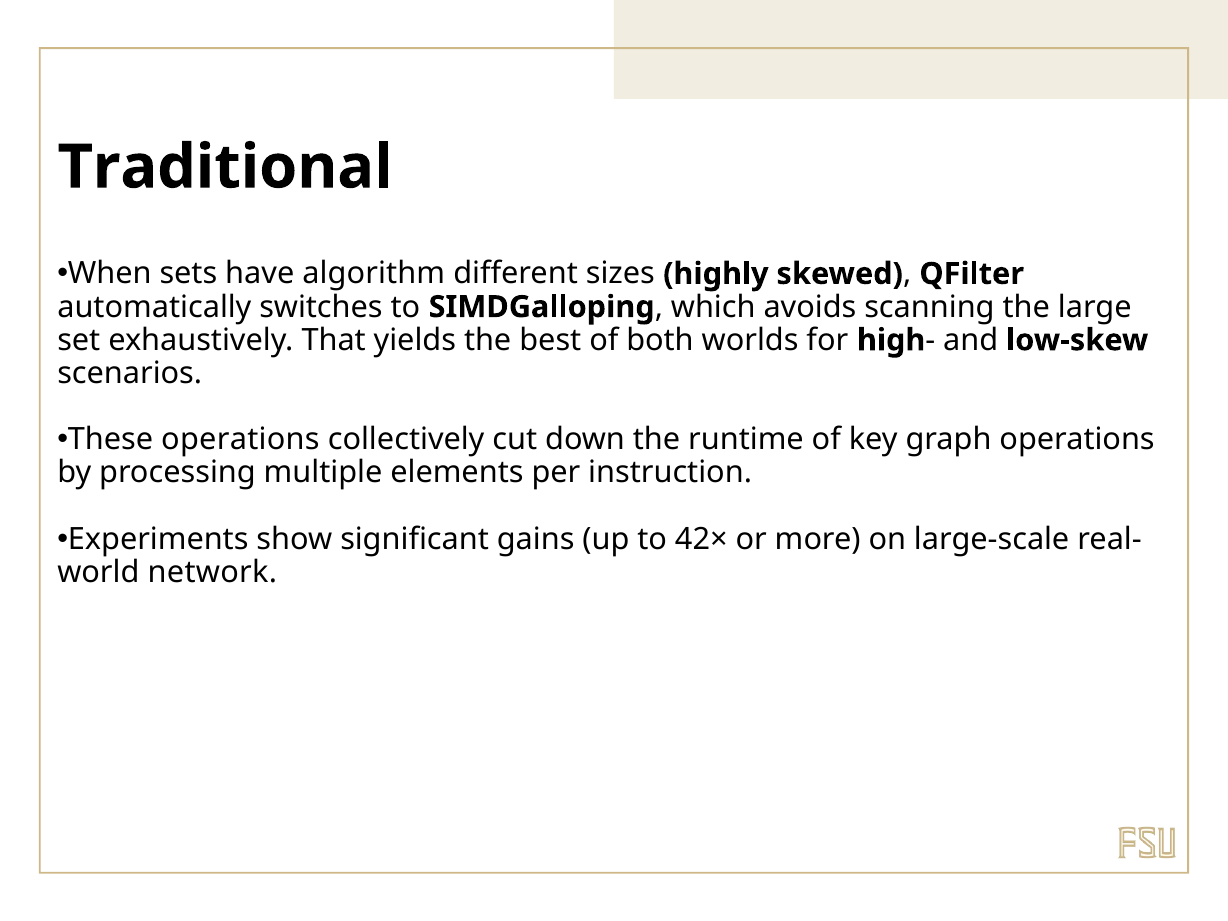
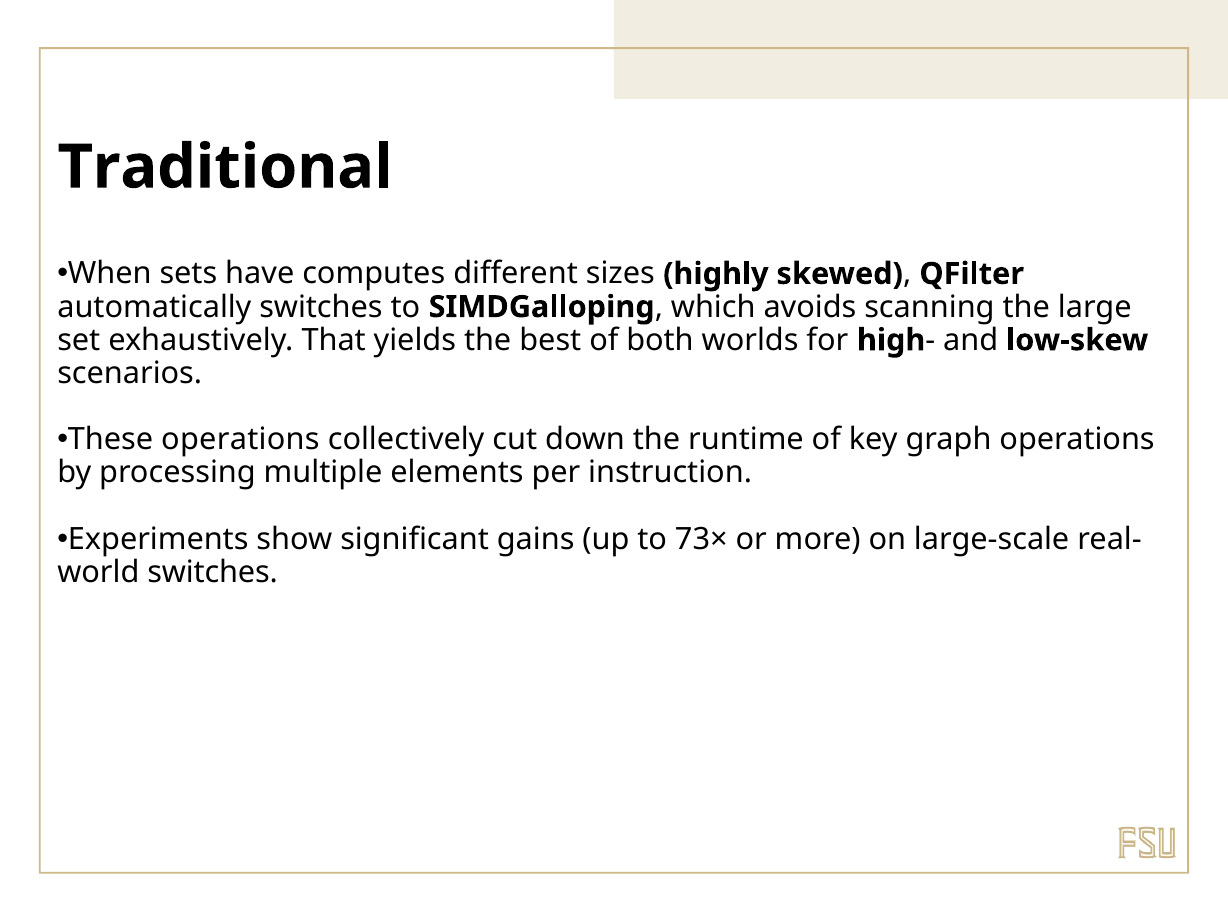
algorithm: algorithm -> computes
42×: 42× -> 73×
network at (212, 572): network -> switches
